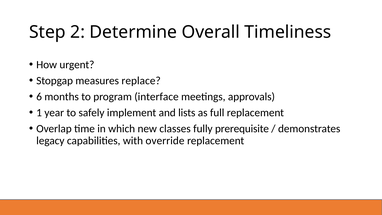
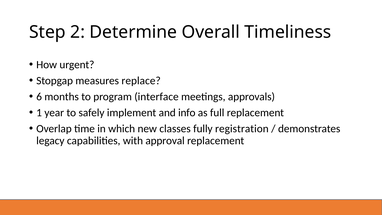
lists: lists -> info
prerequisite: prerequisite -> registration
override: override -> approval
